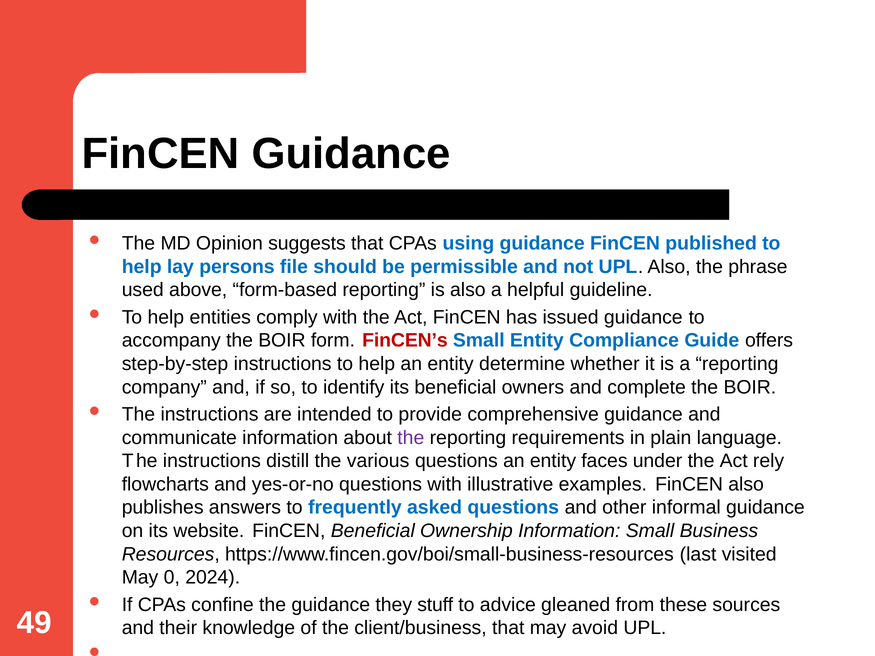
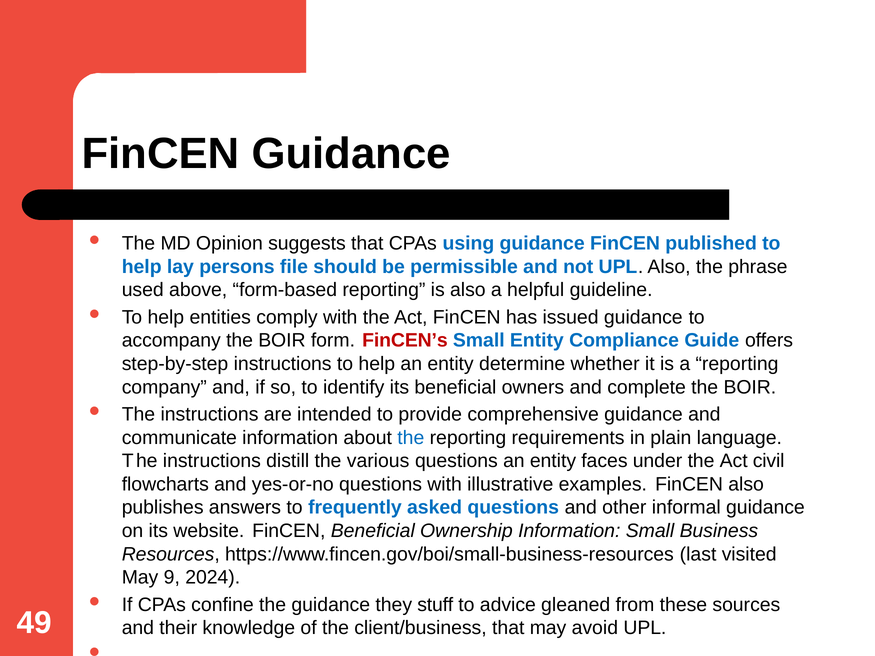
the at (411, 438) colour: purple -> blue
rely: rely -> civil
0: 0 -> 9
